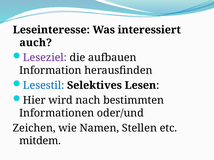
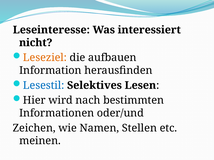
auch: auch -> nicht
Leseziel colour: purple -> orange
mitdem: mitdem -> meinen
